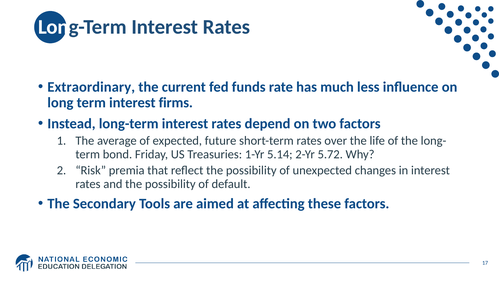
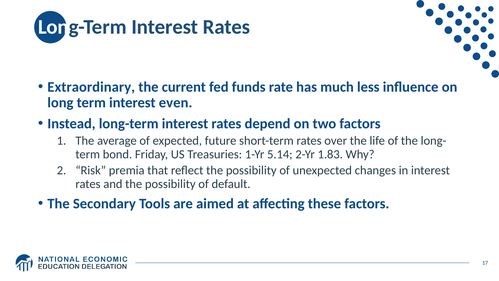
firms: firms -> even
5.72: 5.72 -> 1.83
